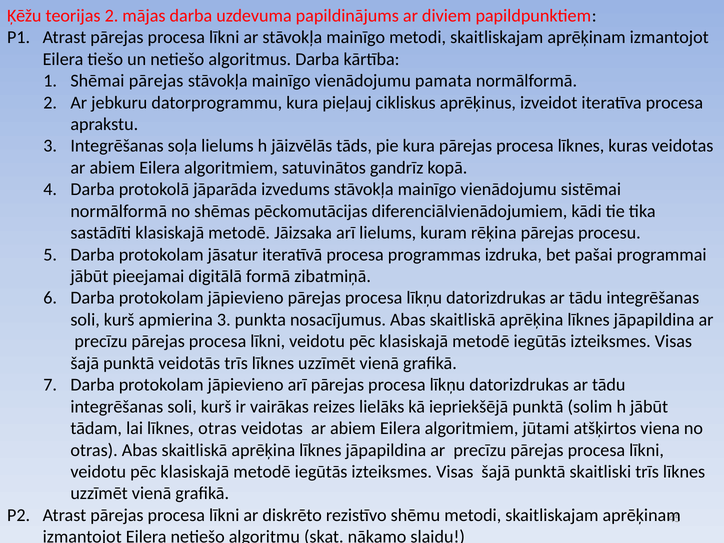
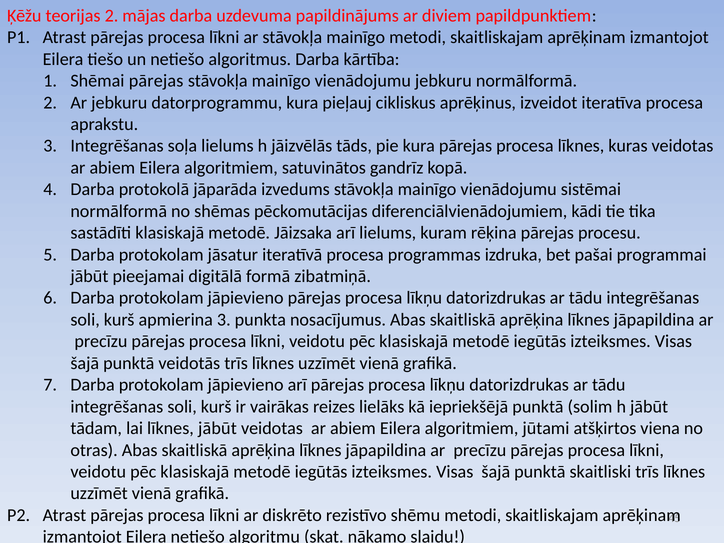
vienādojumu pamata: pamata -> jebkuru
līknes otras: otras -> jābūt
